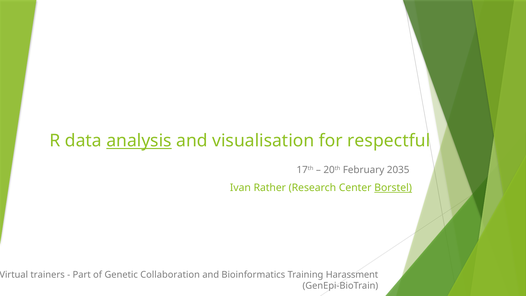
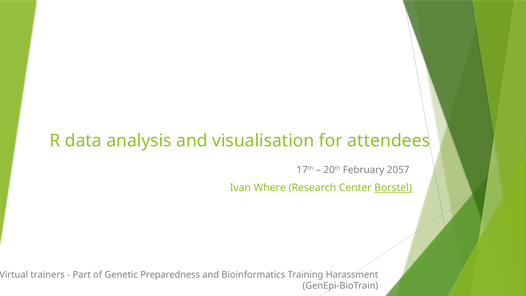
analysis underline: present -> none
respectful: respectful -> attendees
2035: 2035 -> 2057
Rather: Rather -> Where
Collaboration: Collaboration -> Preparedness
